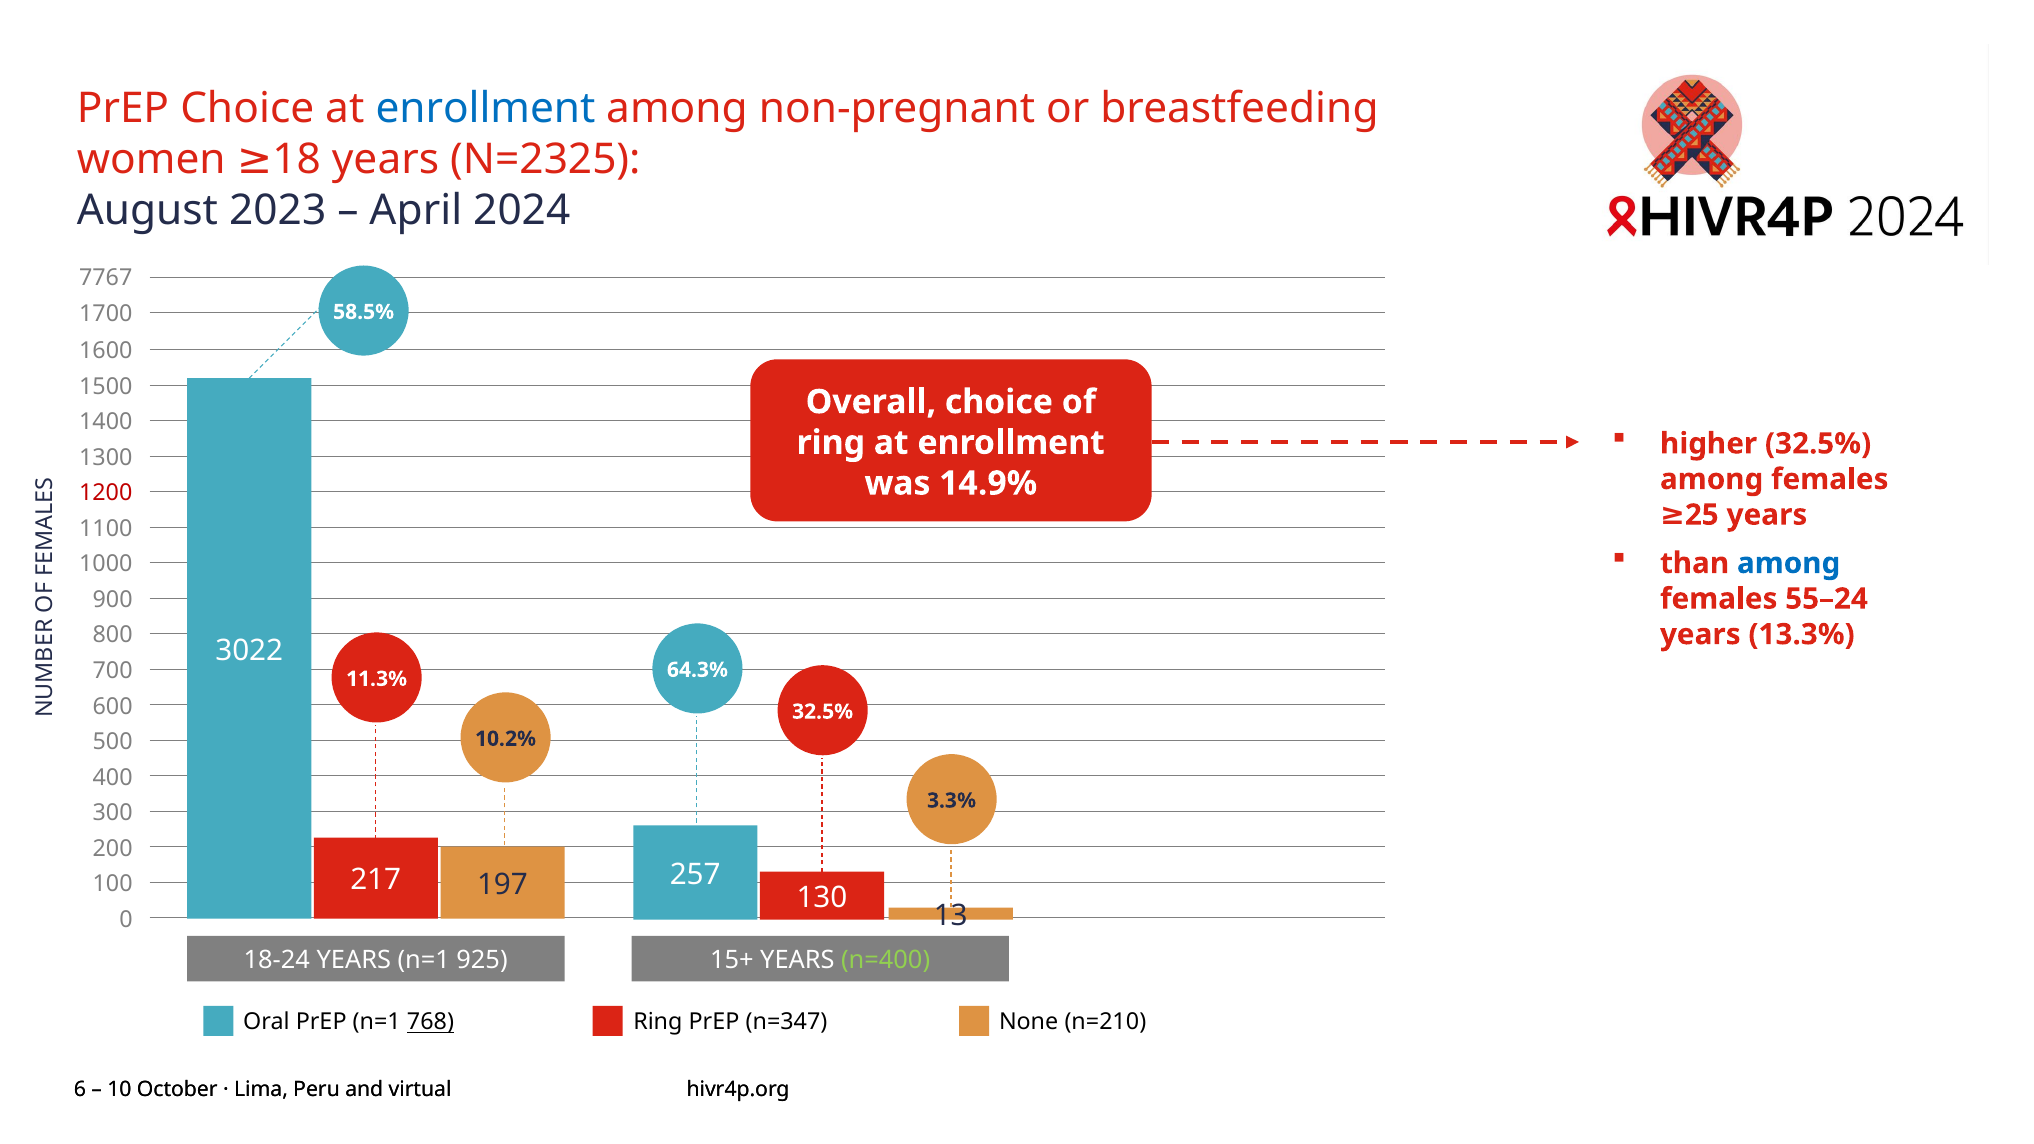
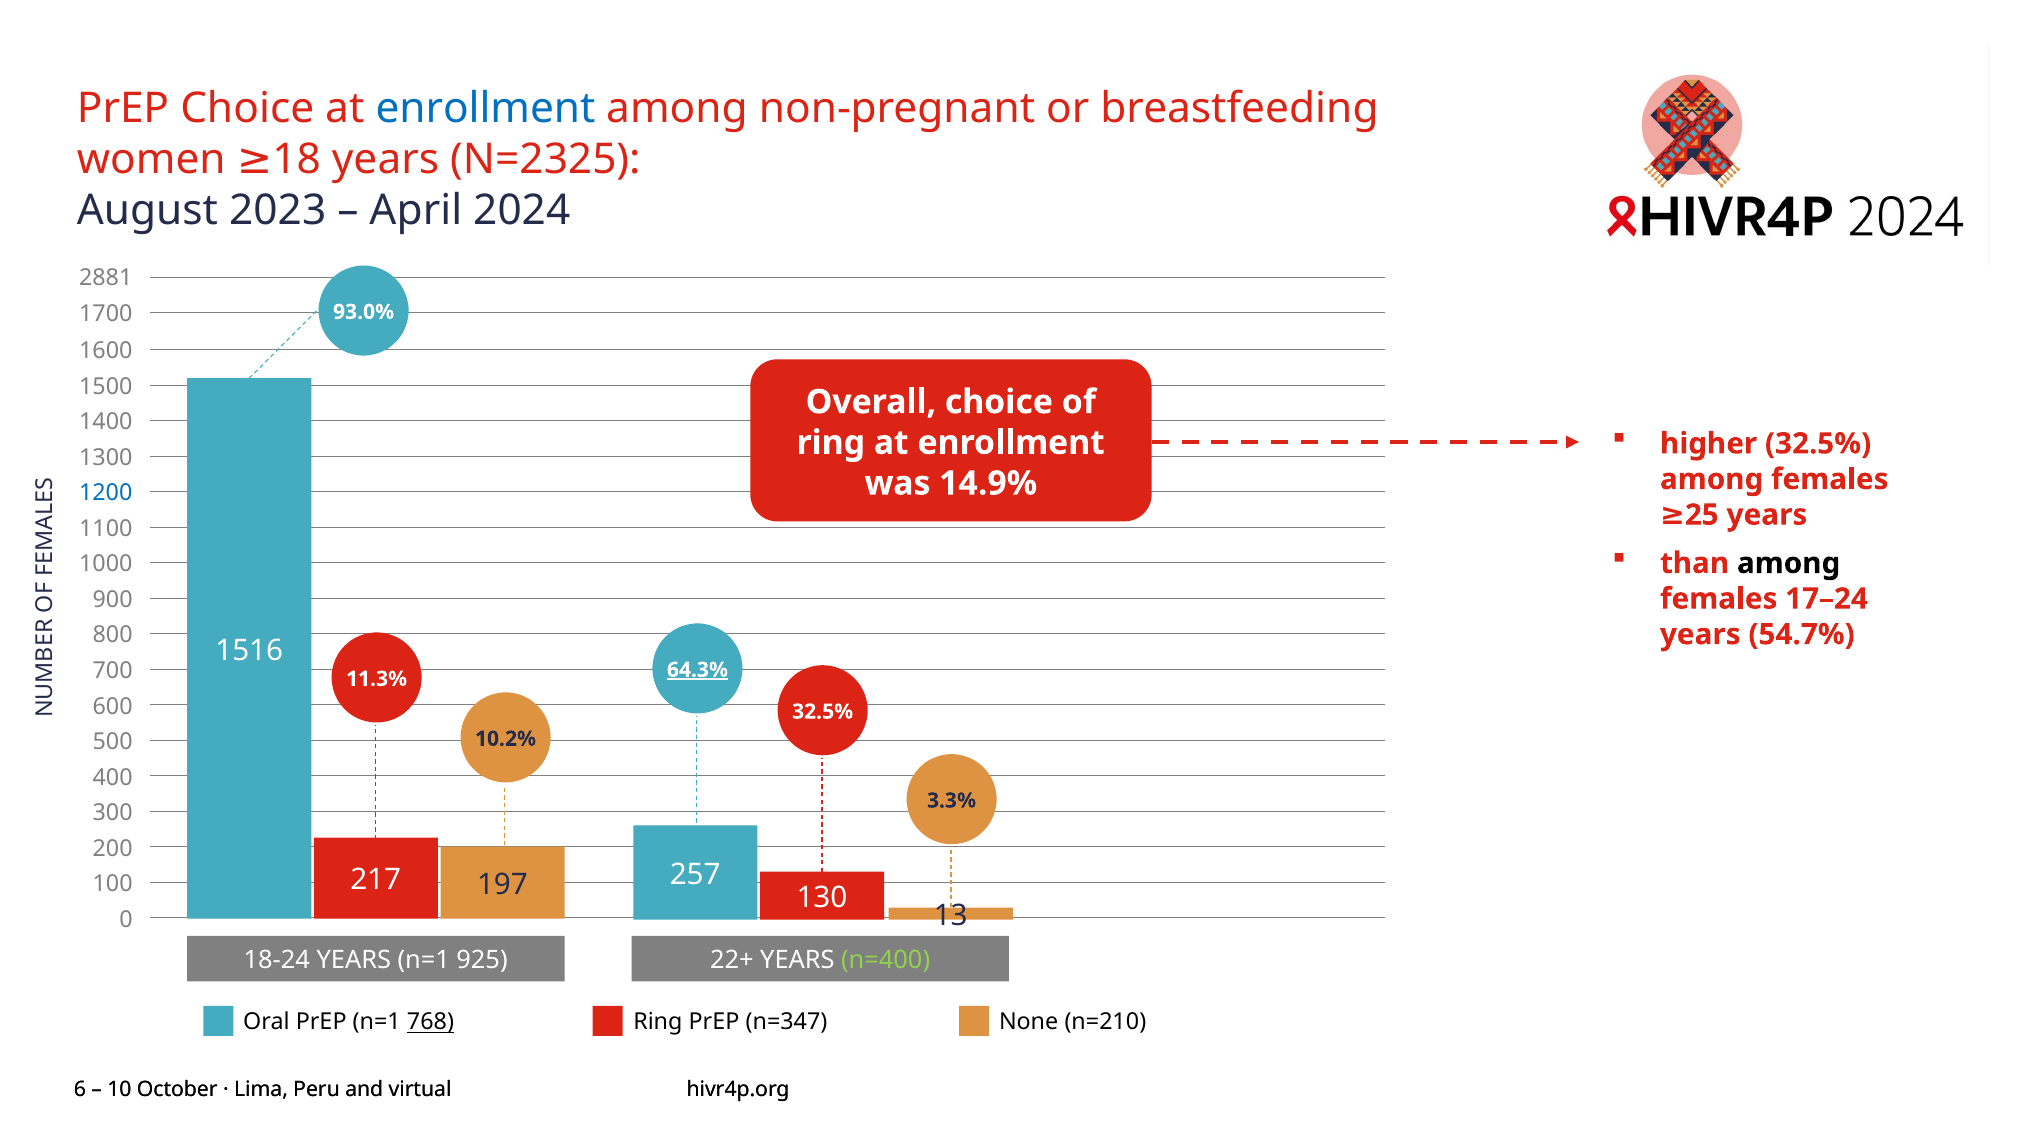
7767: 7767 -> 2881
58.5%: 58.5% -> 93.0%
1200 colour: red -> blue
among at (1789, 563) colour: blue -> black
55–24: 55–24 -> 17–24
13.3%: 13.3% -> 54.7%
3022: 3022 -> 1516
64.3% underline: none -> present
15+: 15+ -> 22+
